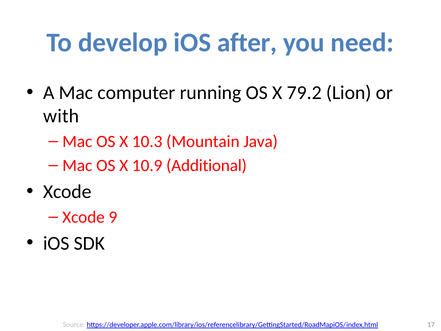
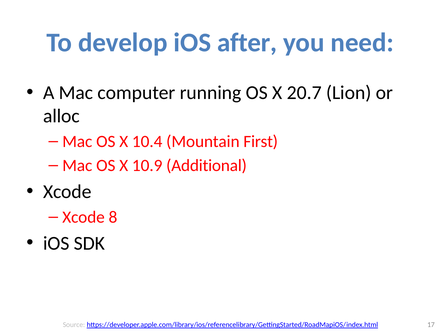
79.2: 79.2 -> 20.7
with: with -> alloc
10.3: 10.3 -> 10.4
Java: Java -> First
9: 9 -> 8
